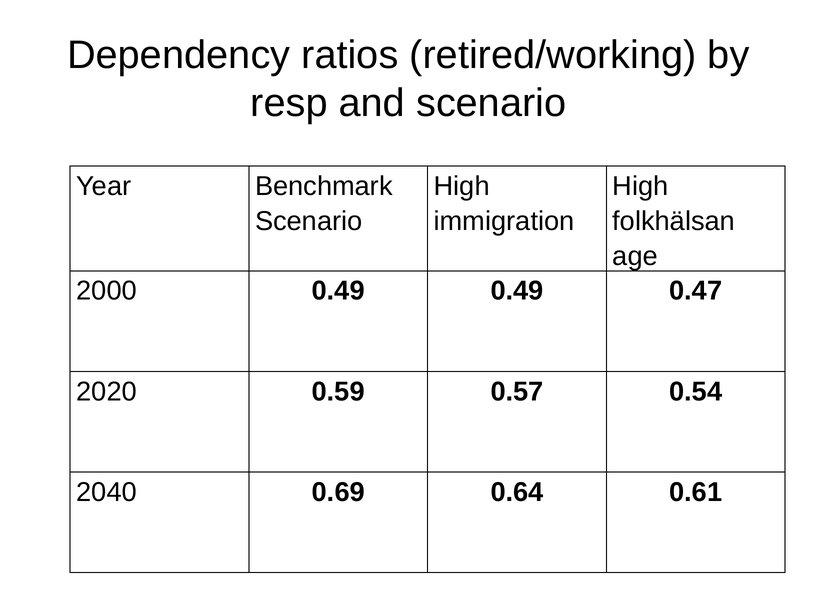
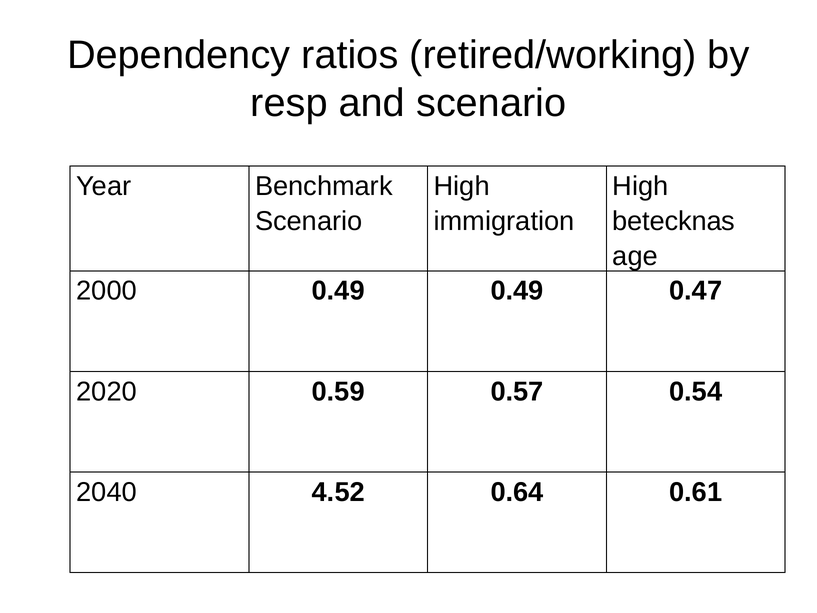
folkhälsan: folkhälsan -> betecknas
0.69: 0.69 -> 4.52
